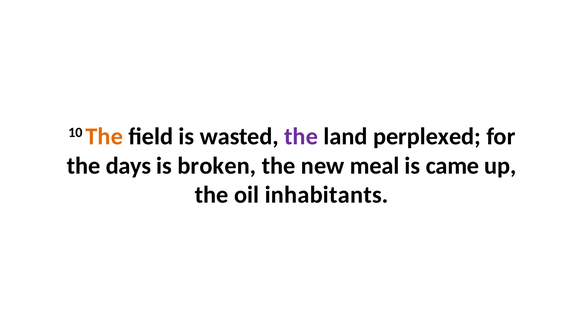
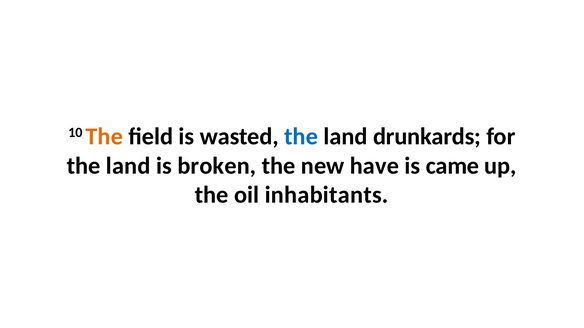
the at (301, 137) colour: purple -> blue
perplexed: perplexed -> drunkards
days at (128, 166): days -> land
meal: meal -> have
